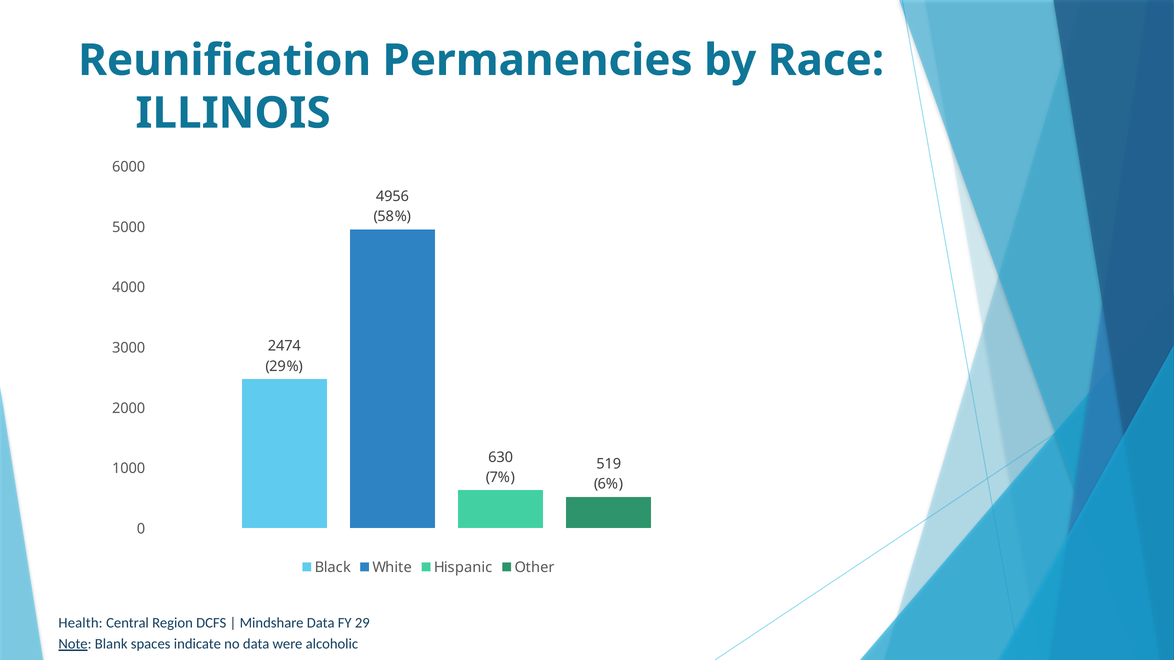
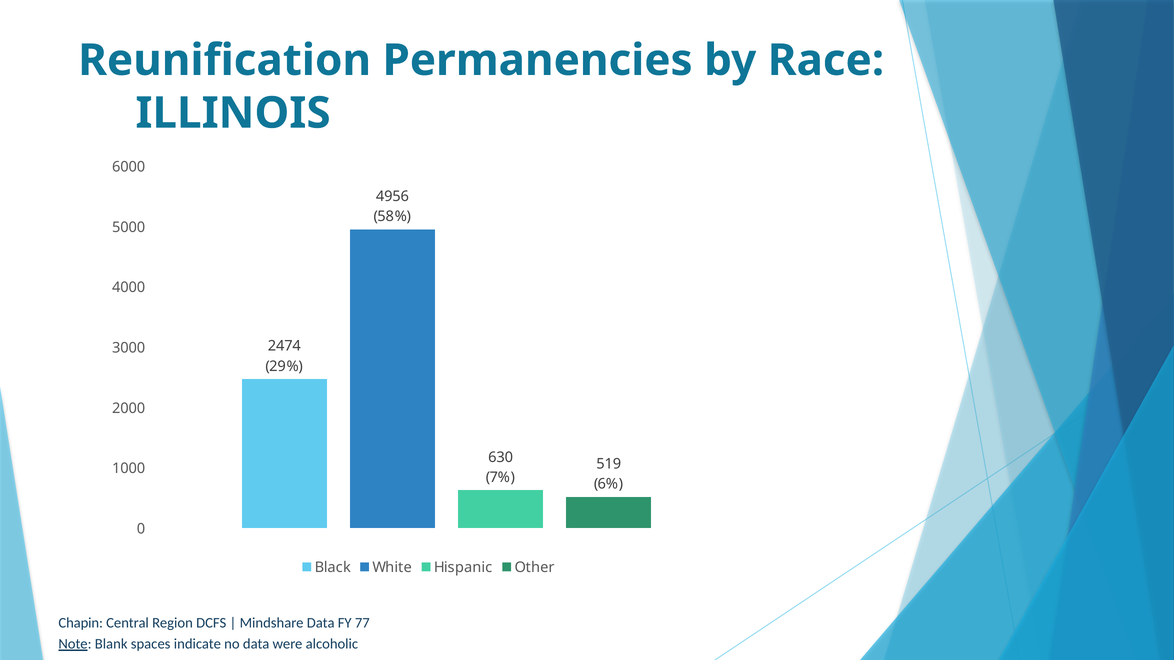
Health: Health -> Chapin
29: 29 -> 77
